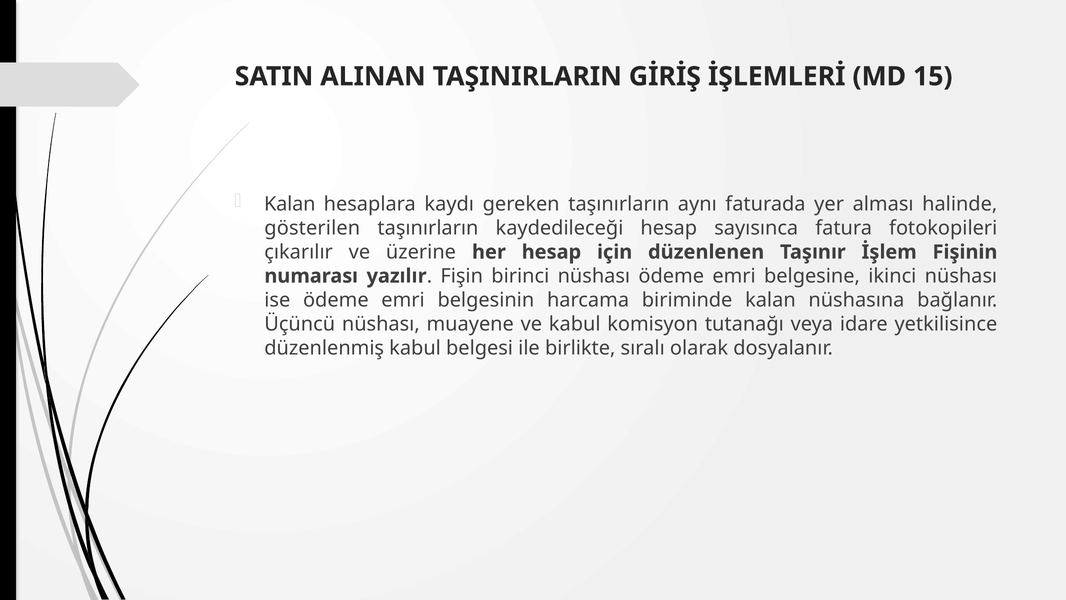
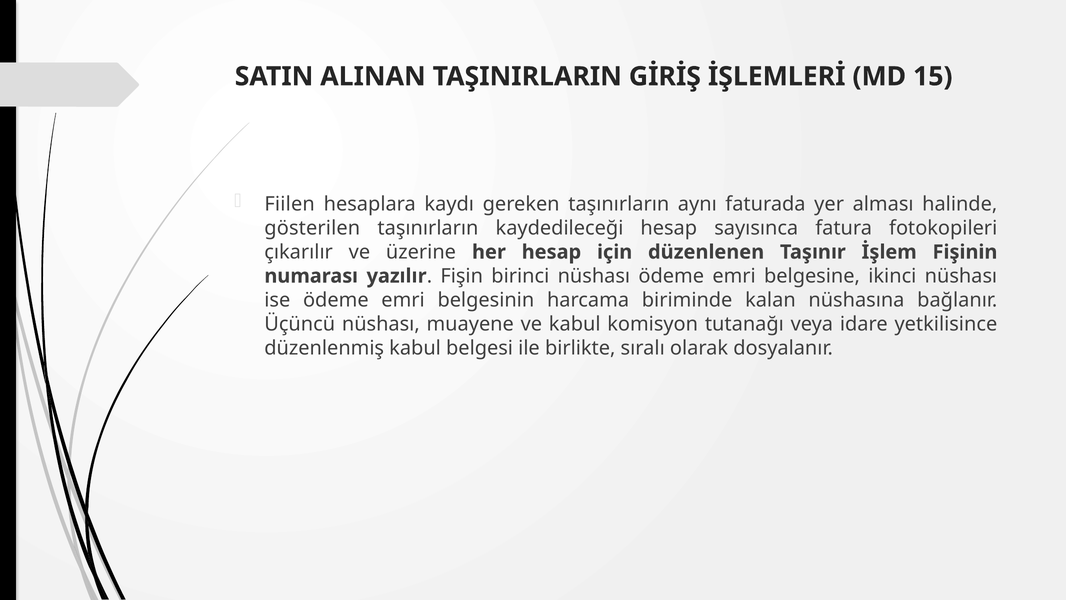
Kalan at (290, 204): Kalan -> Fiilen
